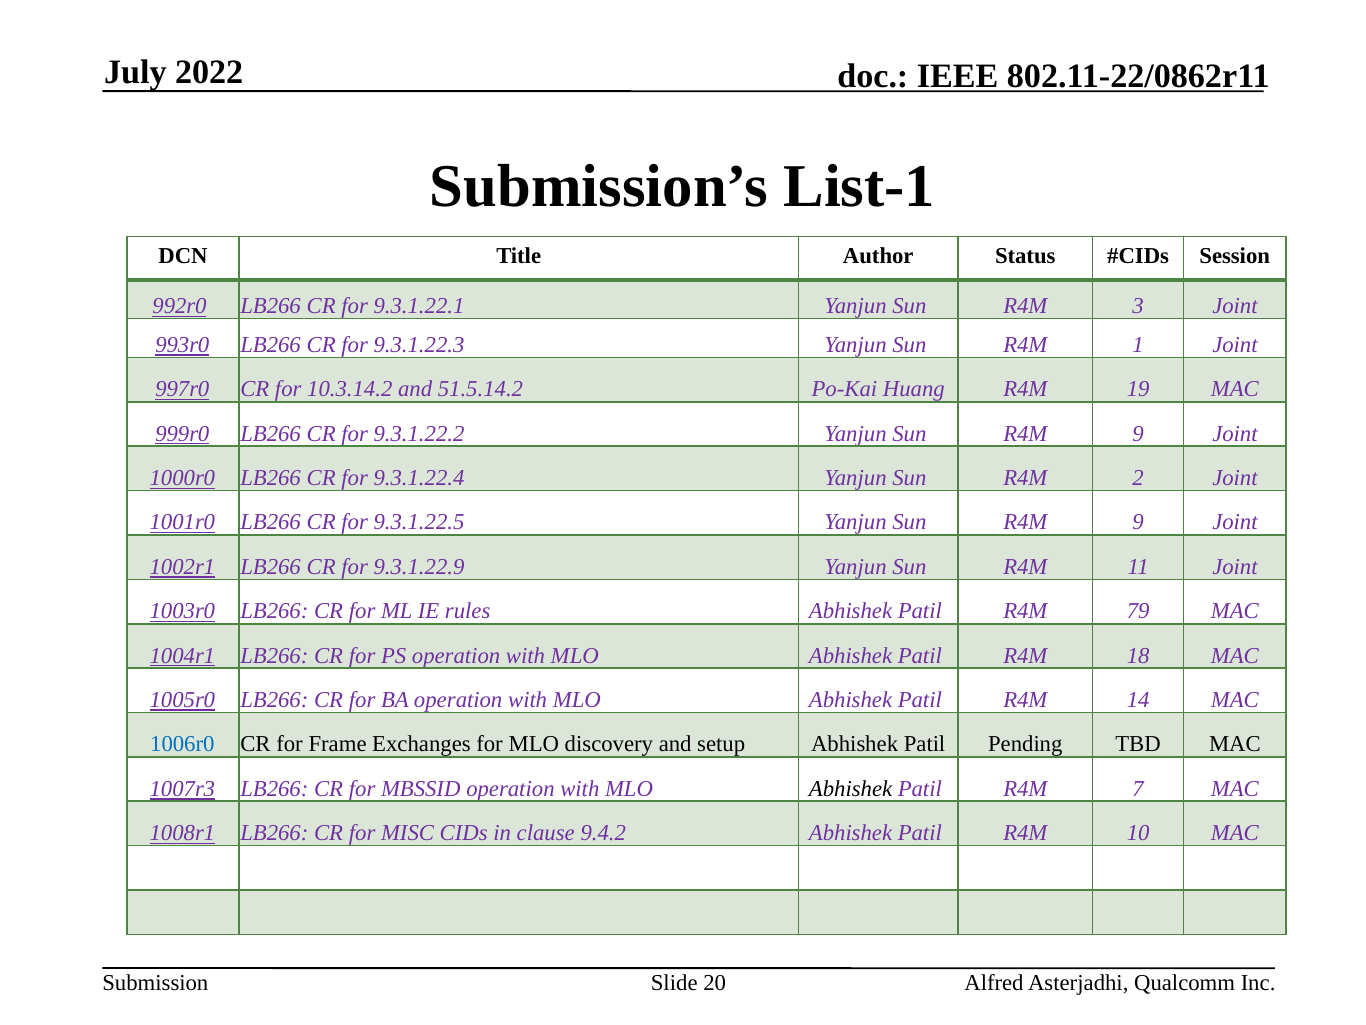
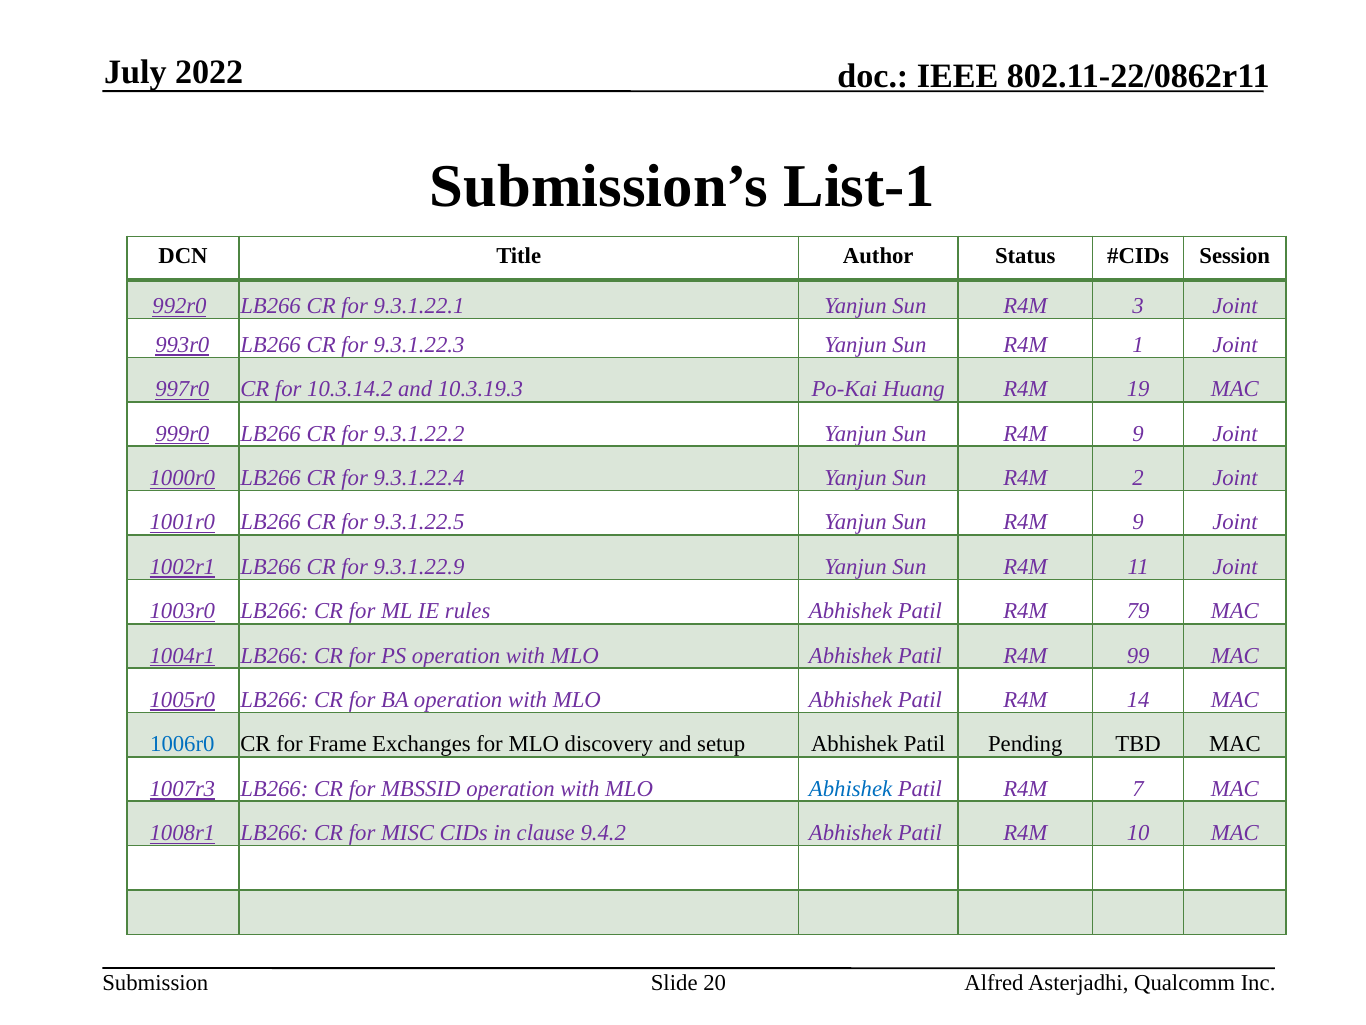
51.5.14.2: 51.5.14.2 -> 10.3.19.3
18: 18 -> 99
Abhishek at (851, 788) colour: black -> blue
